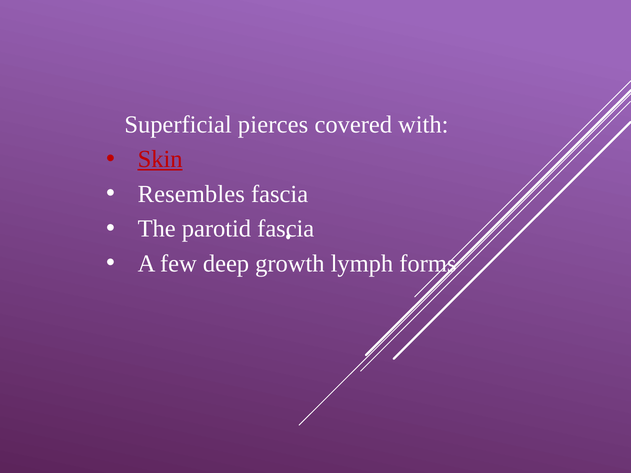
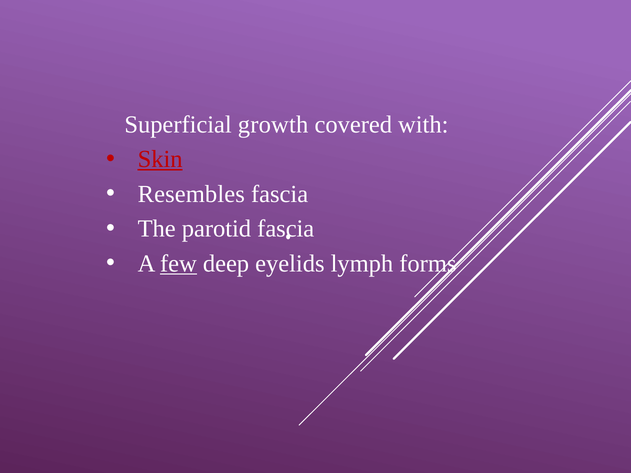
pierces: pierces -> growth
few underline: none -> present
growth: growth -> eyelids
